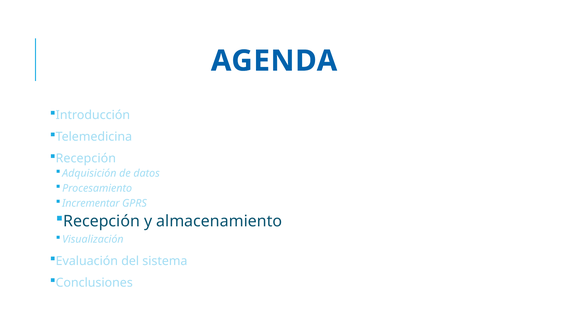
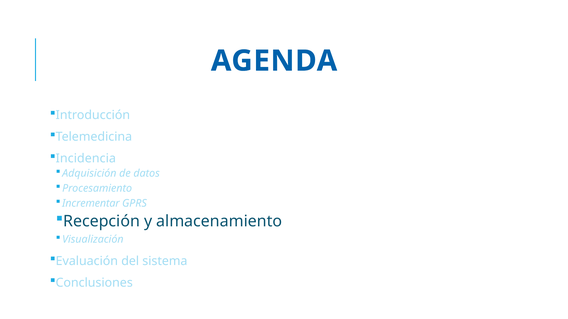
Recepción at (86, 159): Recepción -> Incidencia
